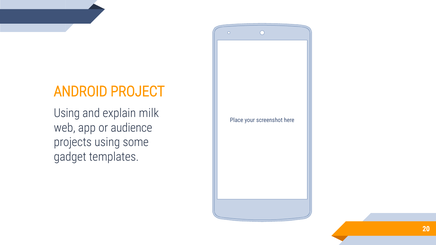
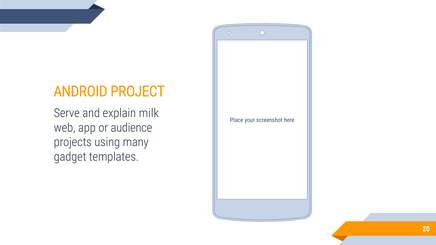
Using at (67, 113): Using -> Serve
some: some -> many
